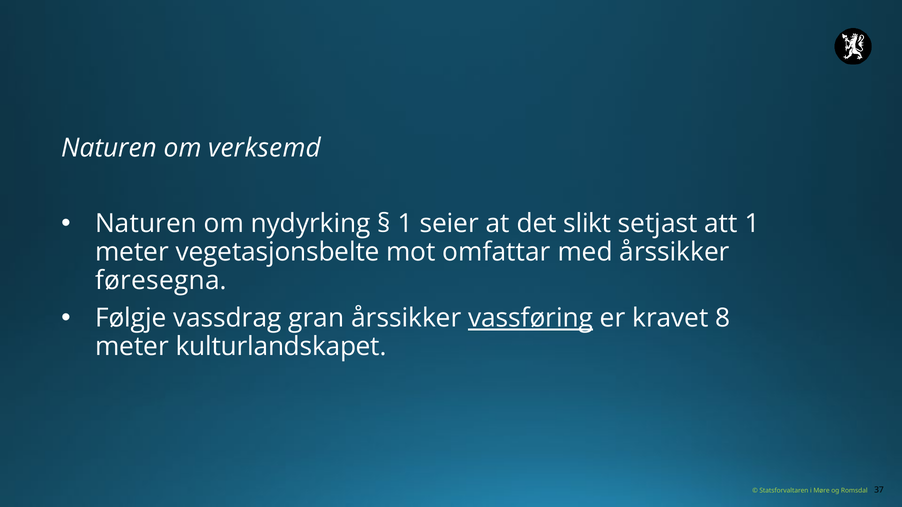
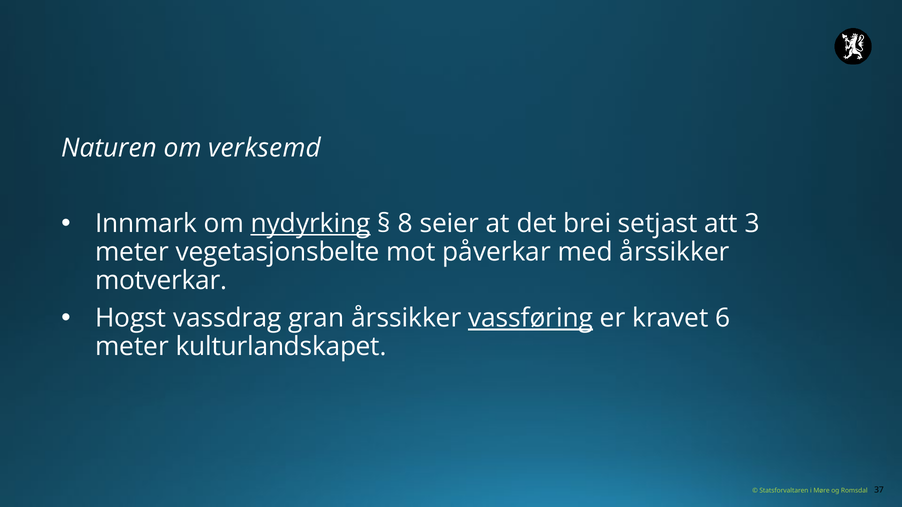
Naturen at (146, 224): Naturen -> Innmark
nydyrking underline: none -> present
1 at (405, 224): 1 -> 8
slikt: slikt -> brei
att 1: 1 -> 3
omfattar: omfattar -> påverkar
føresegna: føresegna -> motverkar
Følgje: Følgje -> Hogst
8: 8 -> 6
